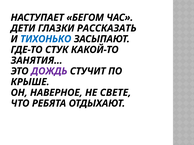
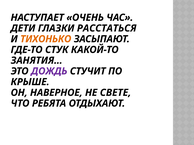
БЕГОМ: БЕГОМ -> ОЧЕНЬ
РАССКАЗАТЬ: РАССКАЗАТЬ -> РАССТАТЬСЯ
ТИХОНЬКО colour: blue -> orange
